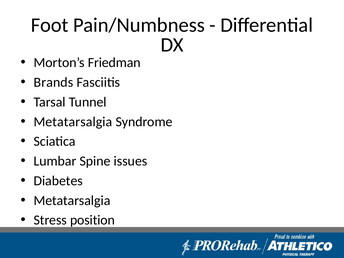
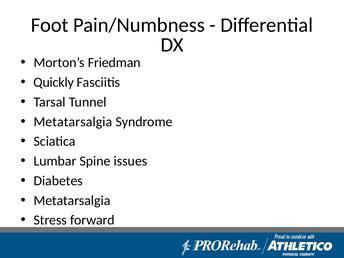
Brands: Brands -> Quickly
position: position -> forward
